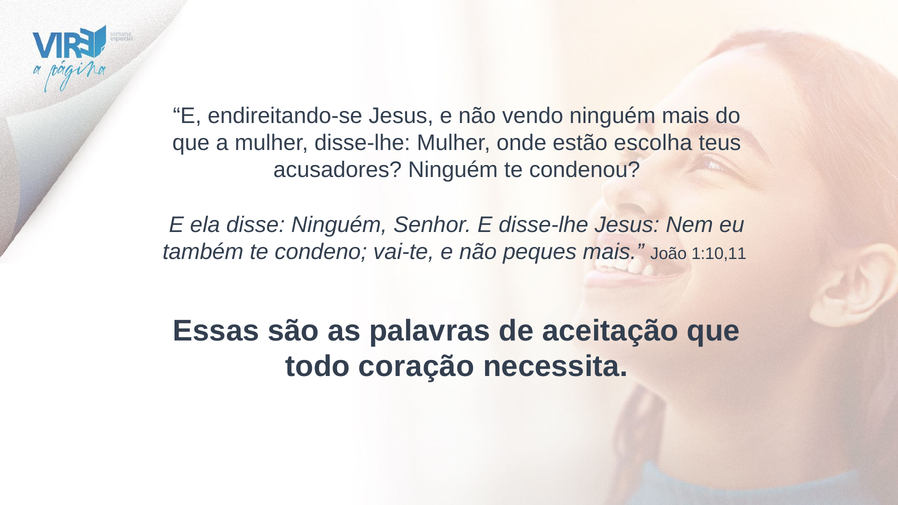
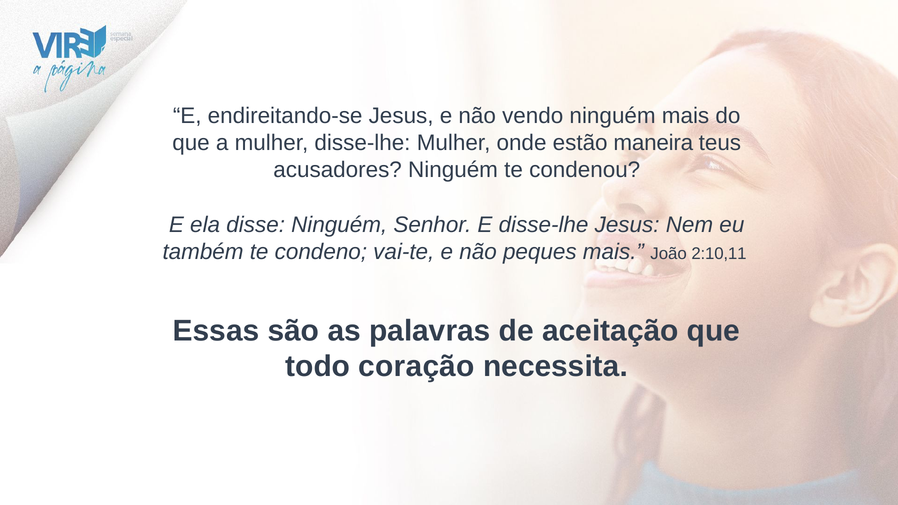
escolha: escolha -> maneira
1:10,11: 1:10,11 -> 2:10,11
